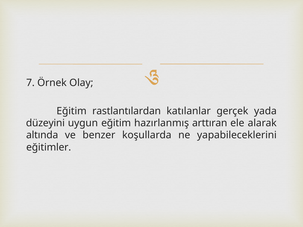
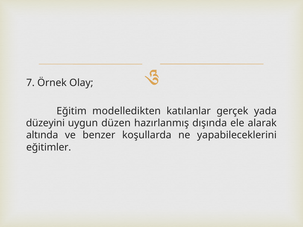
rastlantılardan: rastlantılardan -> modelledikten
uygun eğitim: eğitim -> düzen
arttıran: arttıran -> dışında
